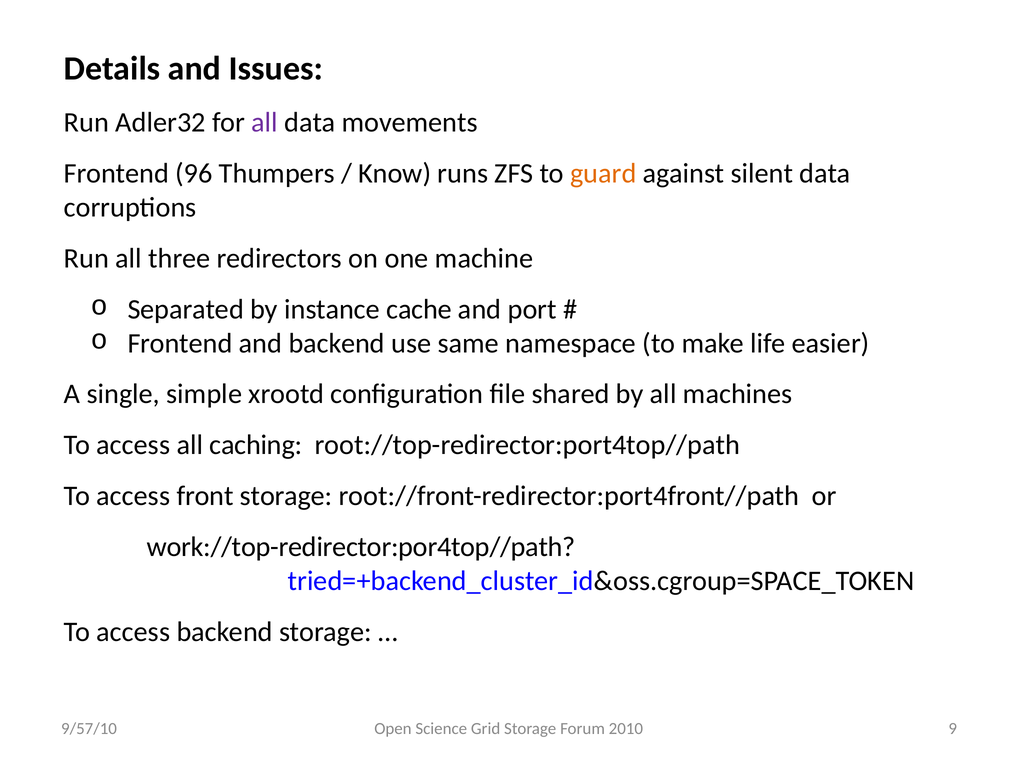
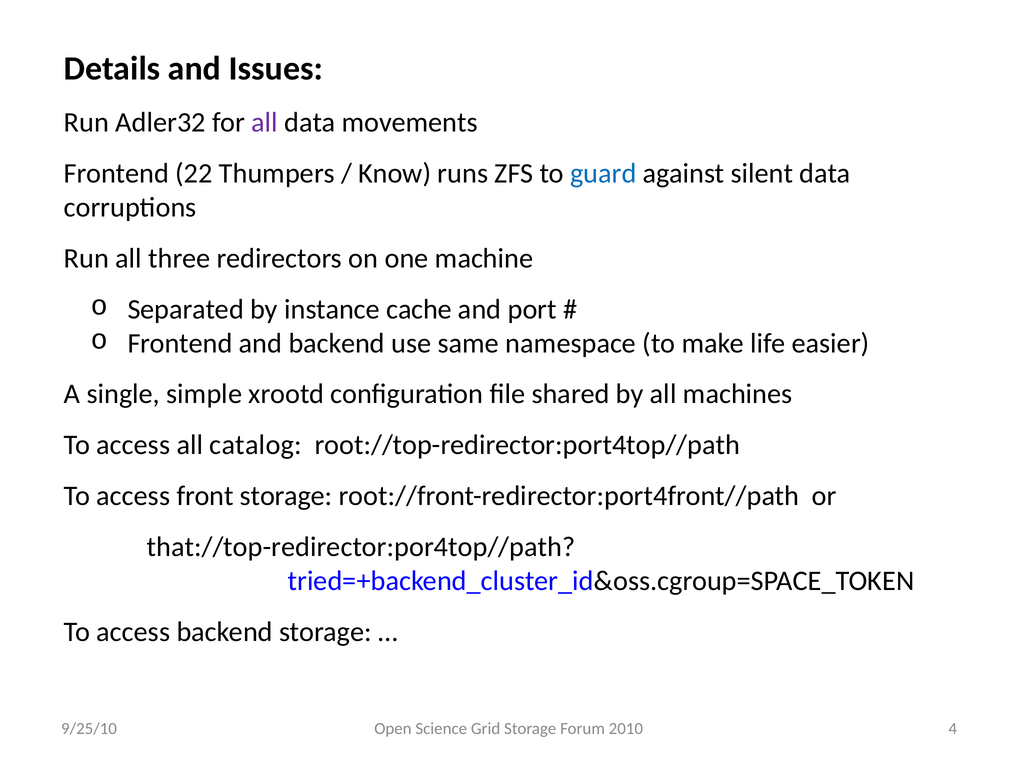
96: 96 -> 22
guard colour: orange -> blue
caching: caching -> catalog
work://top-redirector:por4top//path: work://top-redirector:por4top//path -> that://top-redirector:por4top//path
9: 9 -> 4
9/57/10: 9/57/10 -> 9/25/10
